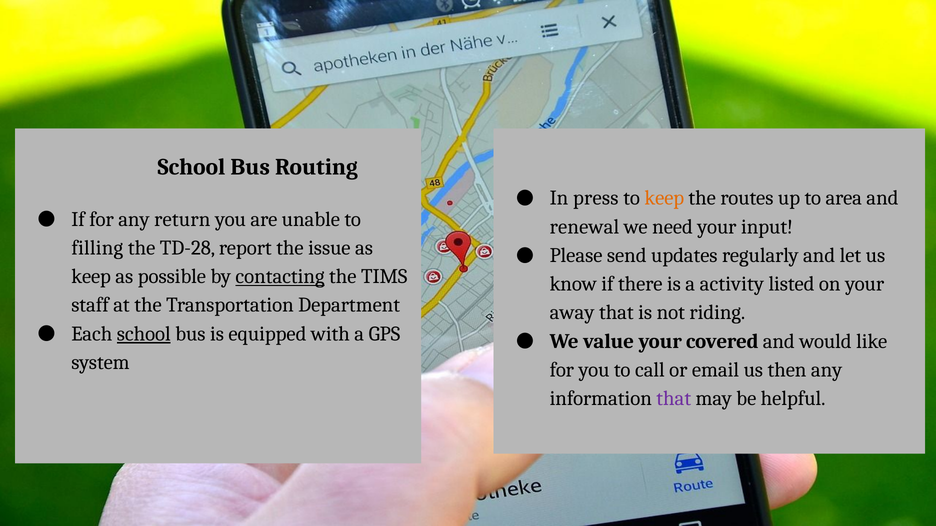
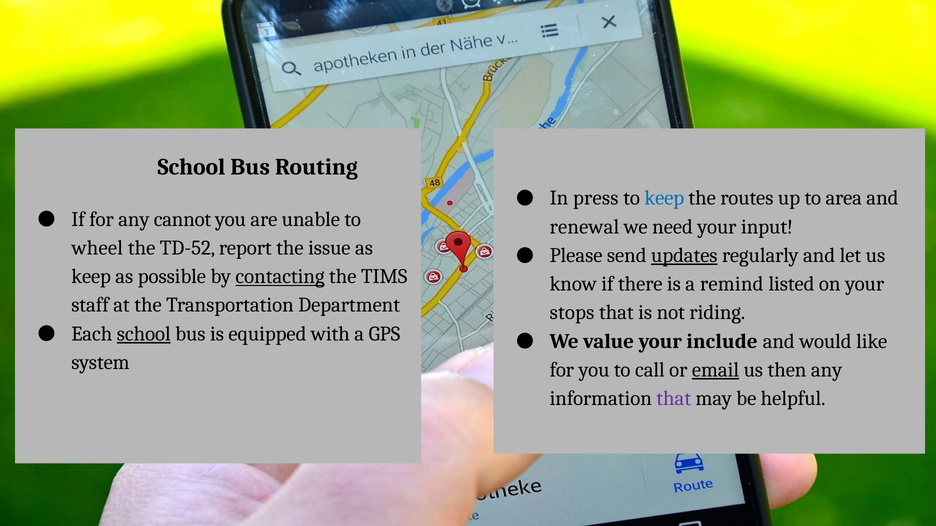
keep at (664, 198) colour: orange -> blue
return: return -> cannot
filling: filling -> wheel
TD-28: TD-28 -> TD-52
updates underline: none -> present
activity: activity -> remind
away: away -> stops
covered: covered -> include
email underline: none -> present
